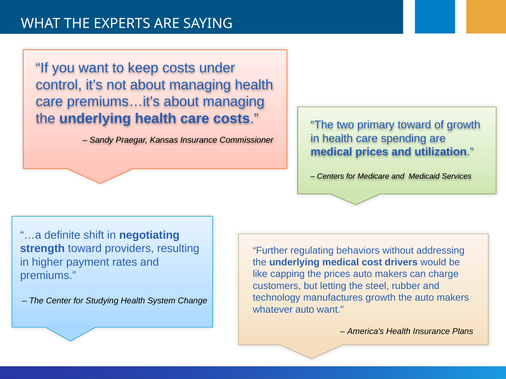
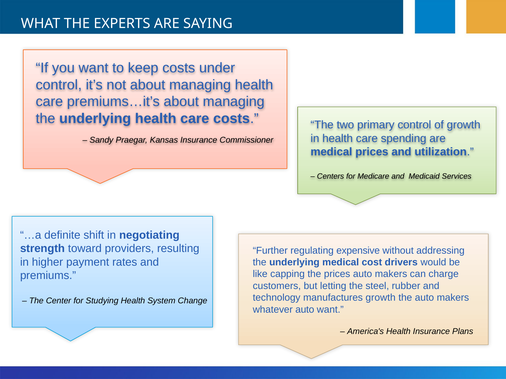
primary toward: toward -> control
behaviors: behaviors -> expensive
